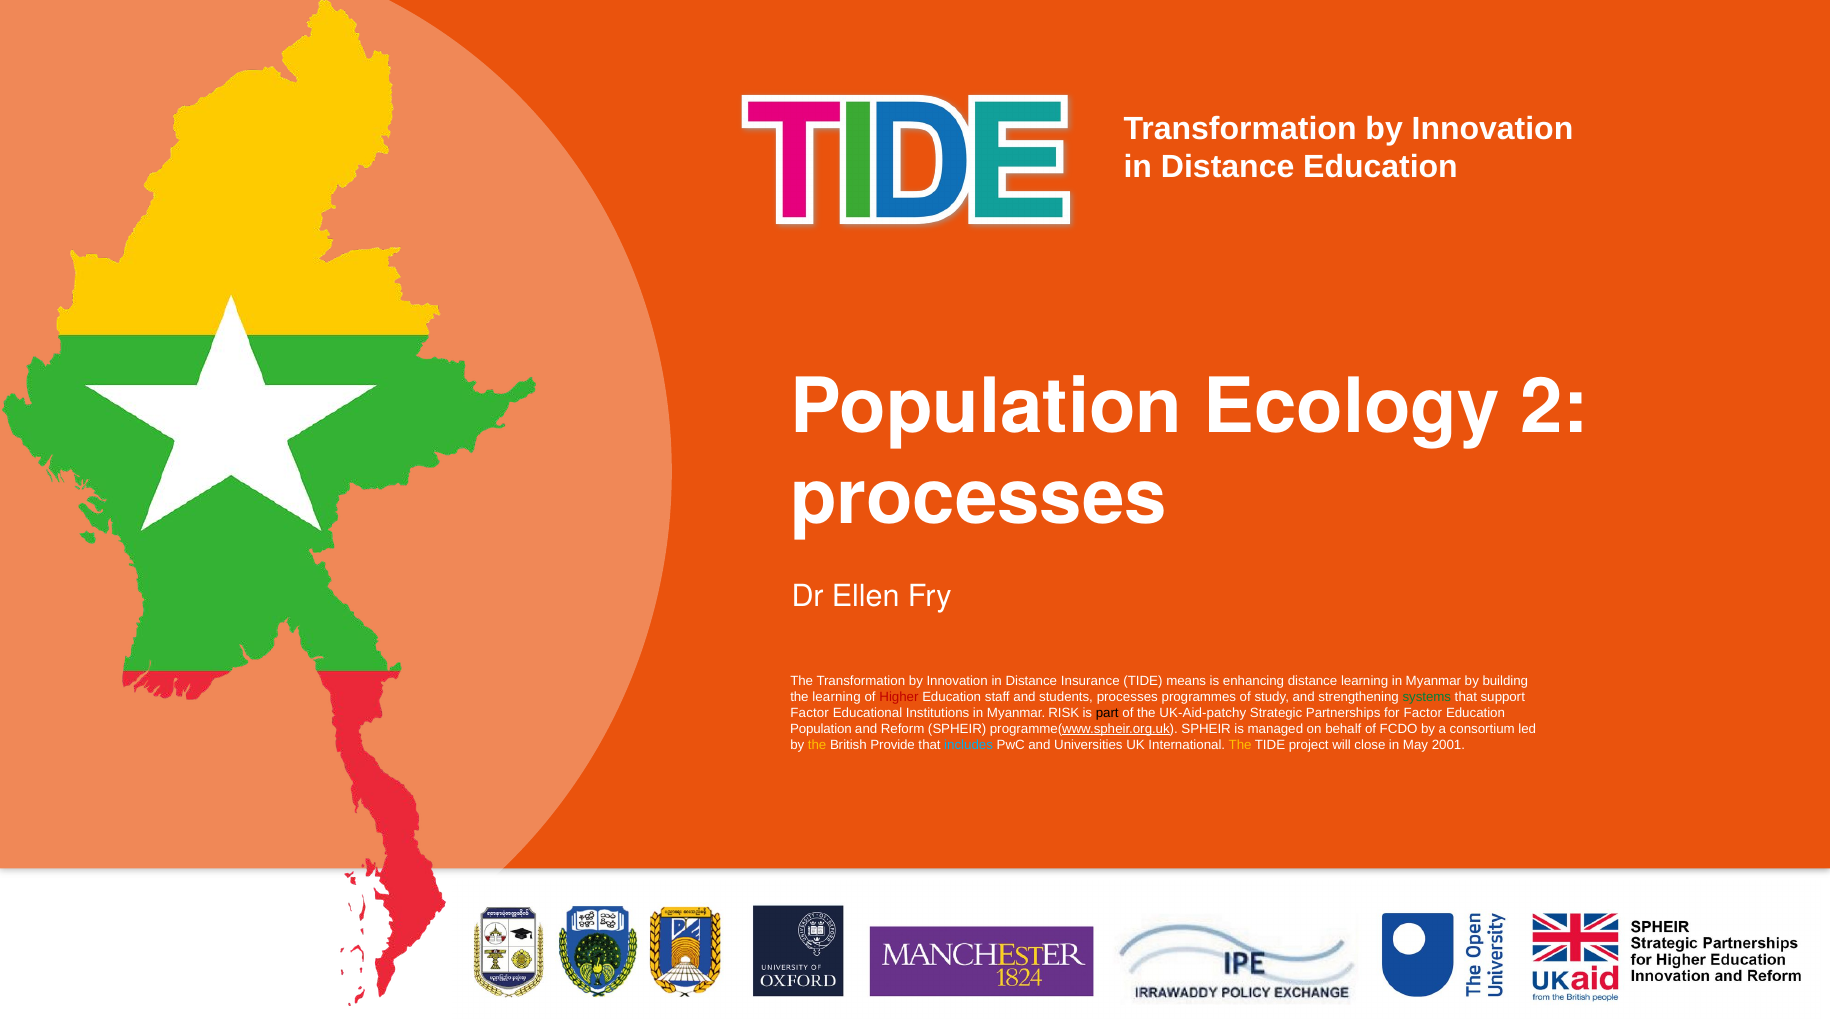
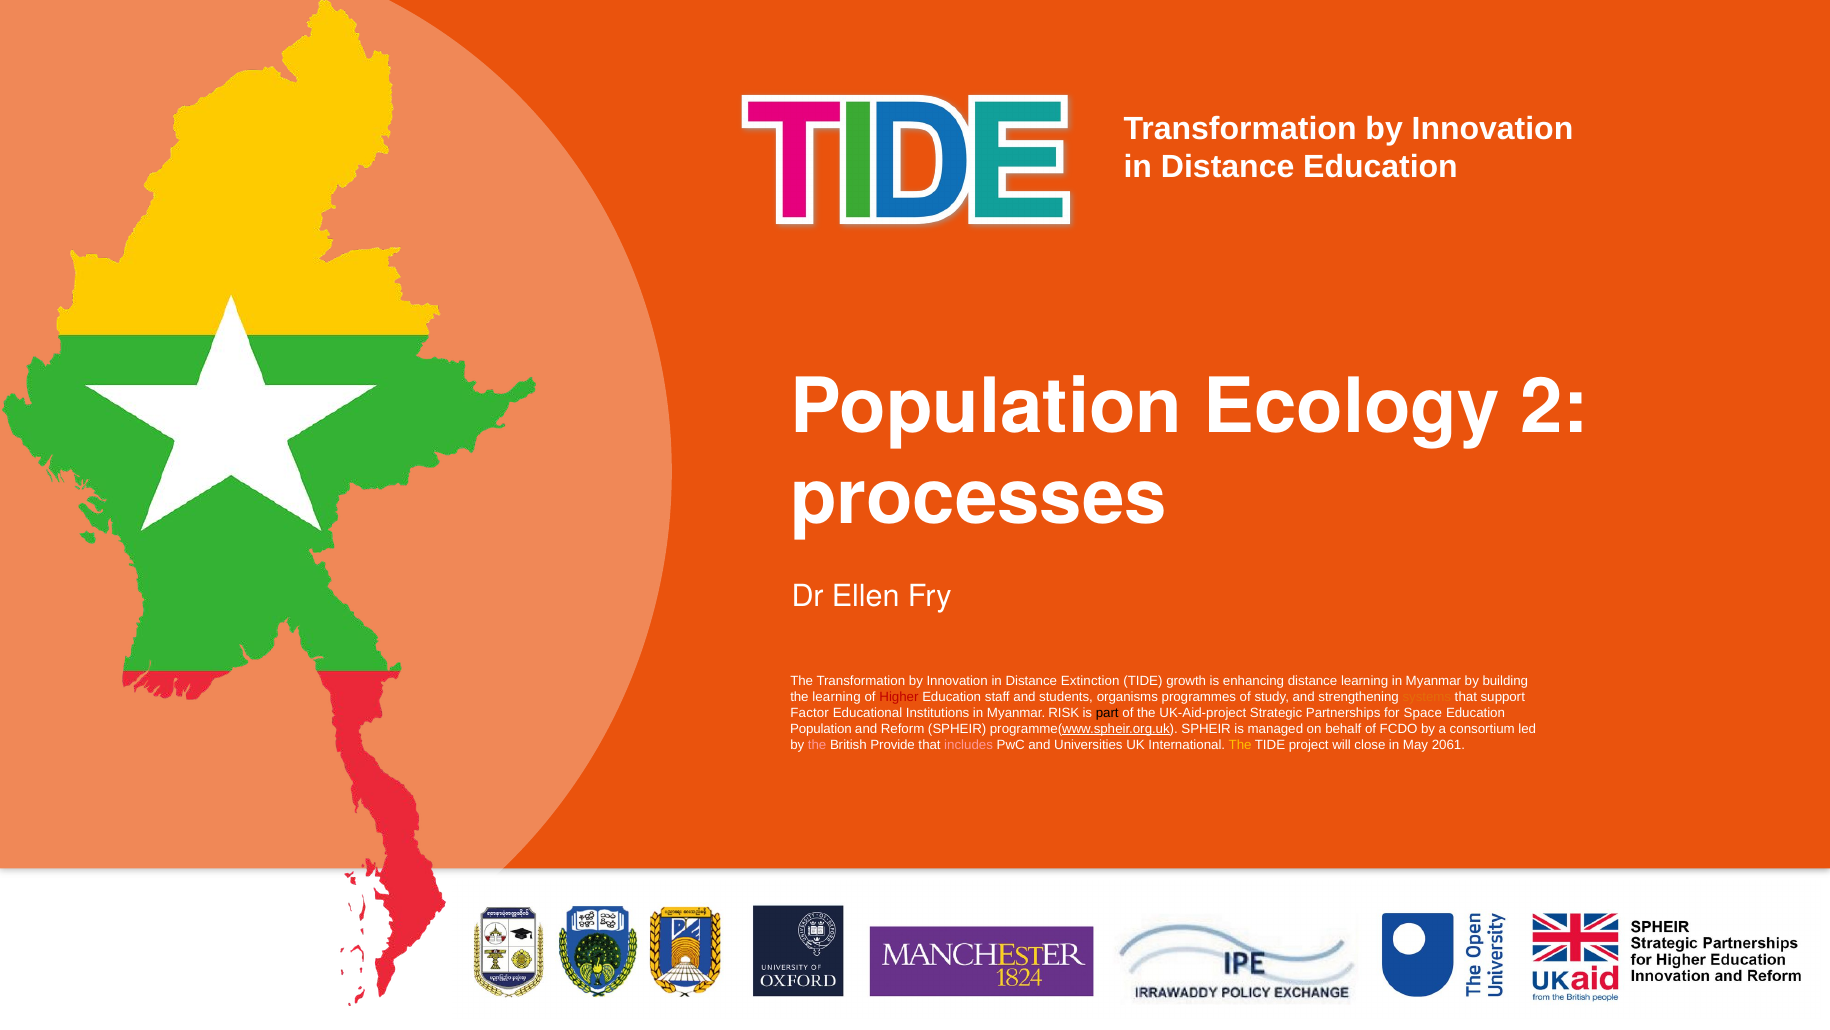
Insurance: Insurance -> Extinction
means: means -> growth
students processes: processes -> organisms
systems colour: green -> orange
UK-Aid-patchy: UK-Aid-patchy -> UK-Aid-project
for Factor: Factor -> Space
the at (817, 744) colour: yellow -> pink
includes colour: light blue -> pink
2001: 2001 -> 2061
